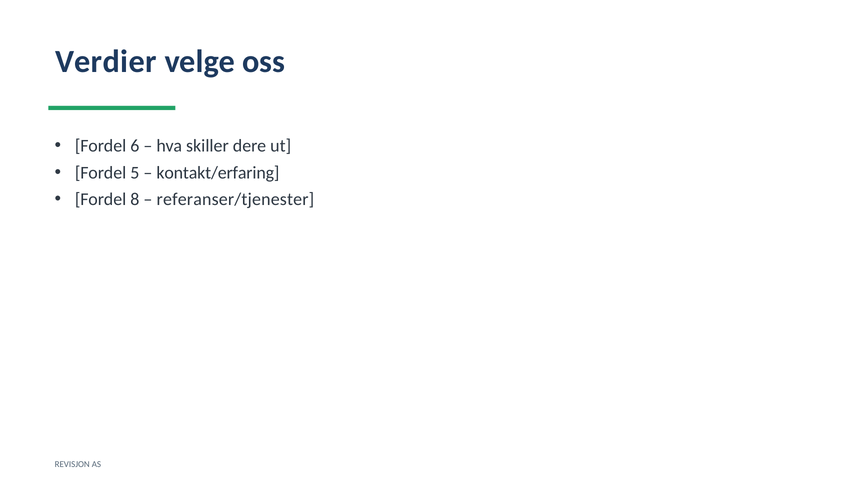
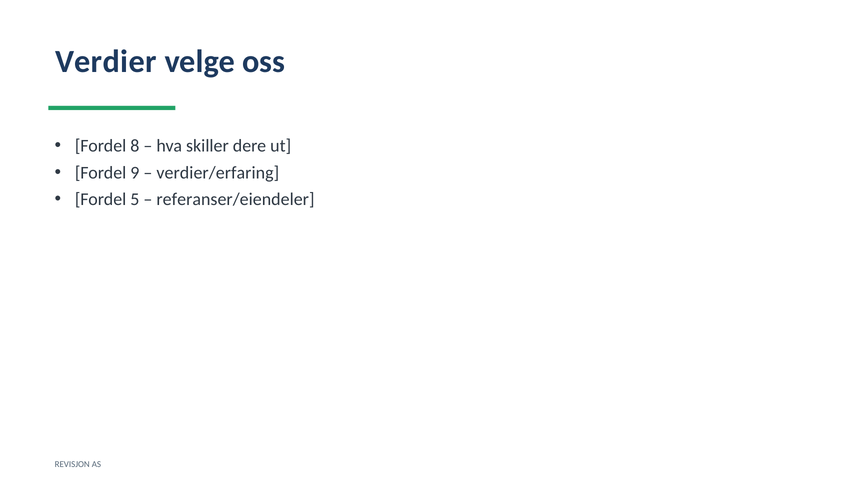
6: 6 -> 8
5: 5 -> 9
kontakt/erfaring: kontakt/erfaring -> verdier/erfaring
8: 8 -> 5
referanser/tjenester: referanser/tjenester -> referanser/eiendeler
